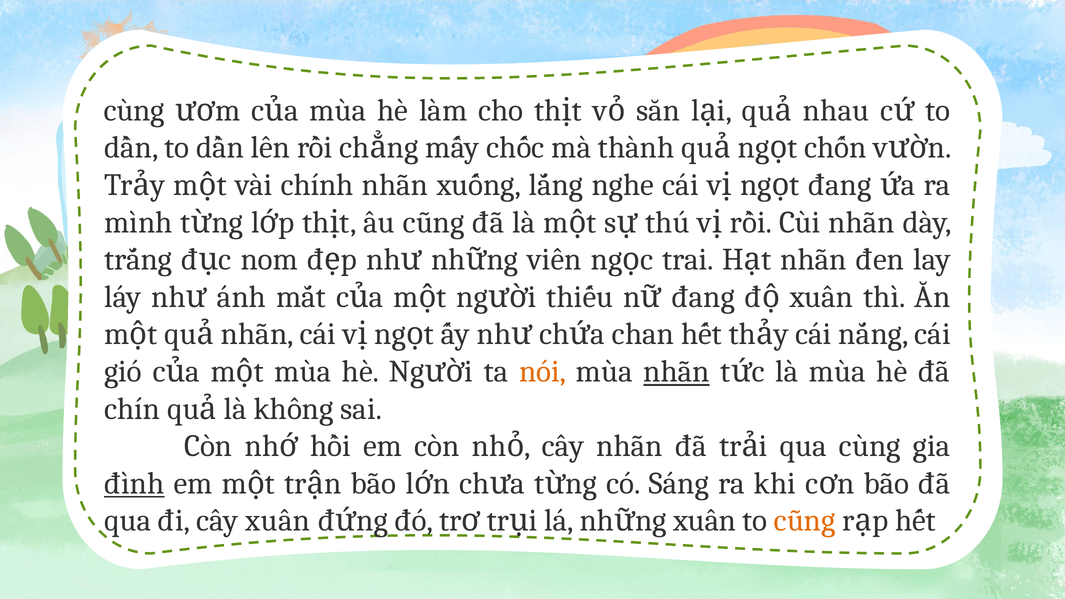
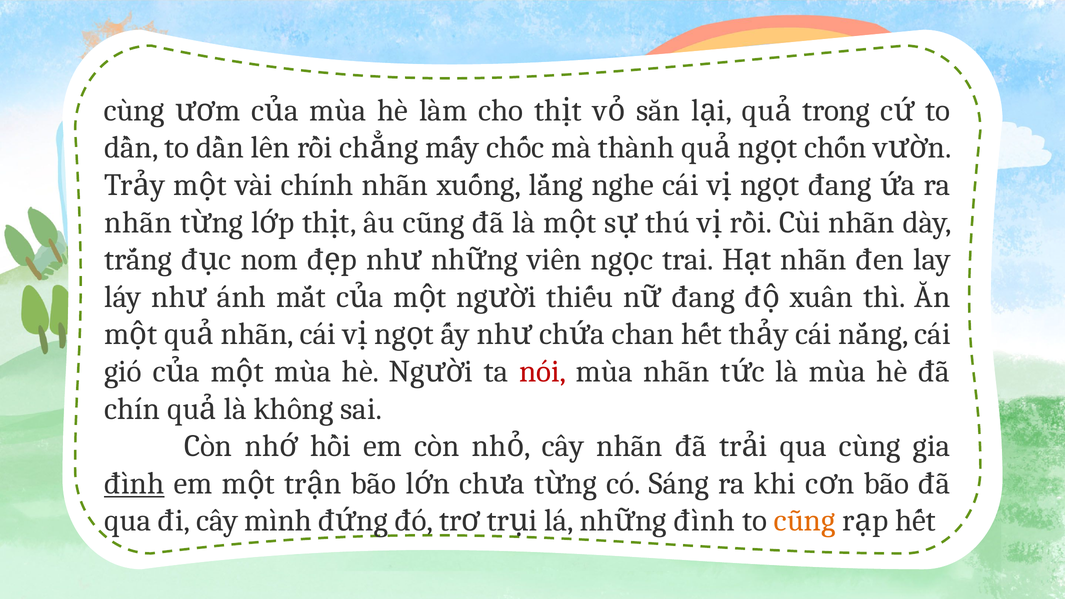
nhau: nhau -> trong
mình at (138, 222): mình -> nhãn
nói colour: orange -> red
nhãn at (677, 372) underline: present -> none
cây xuân: xuân -> mình
xuân at (705, 521): xuân -> đình
